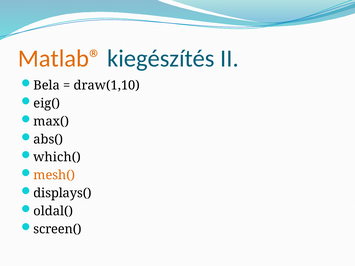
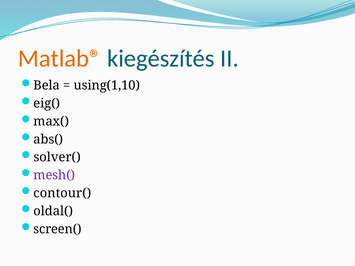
draw(1,10: draw(1,10 -> using(1,10
which(: which( -> solver(
mesh( colour: orange -> purple
displays(: displays( -> contour(
